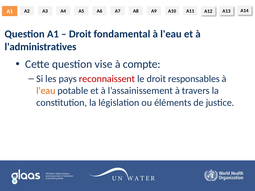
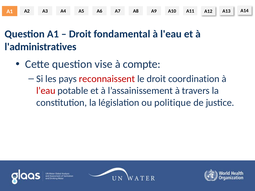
responsables: responsables -> coordination
l’eau colour: orange -> red
éléments: éléments -> politique
